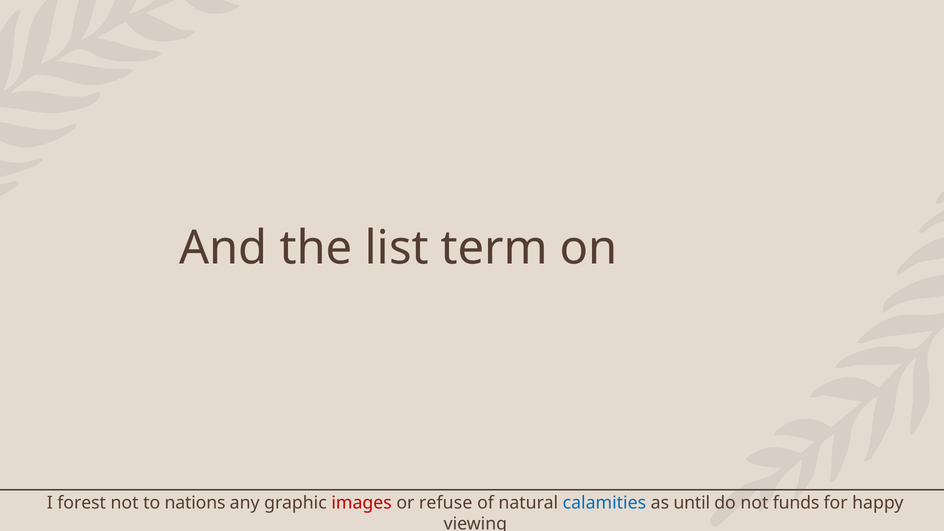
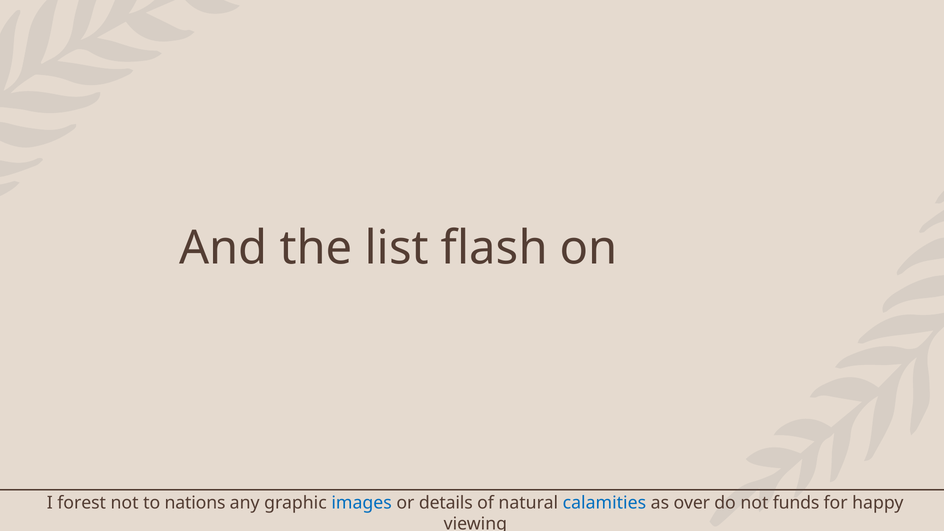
term: term -> flash
images colour: red -> blue
refuse: refuse -> details
until: until -> over
